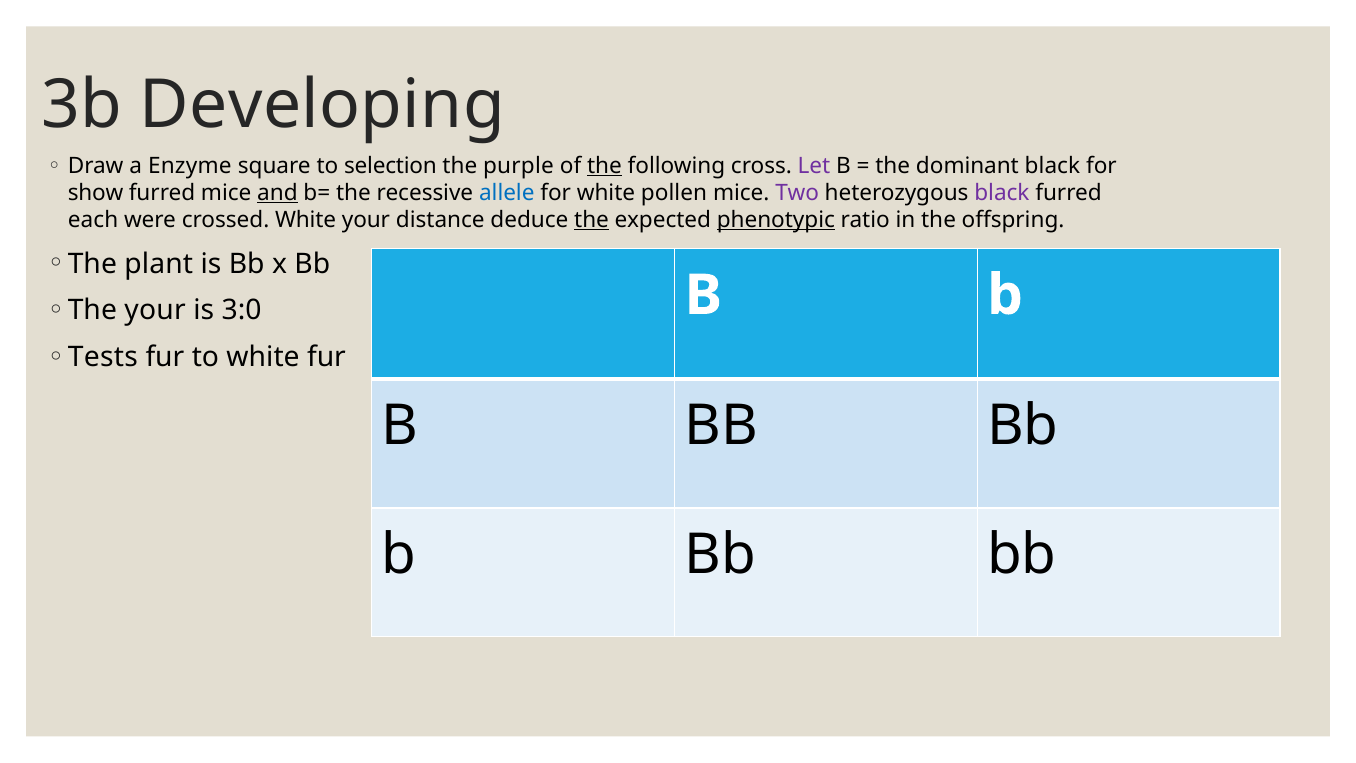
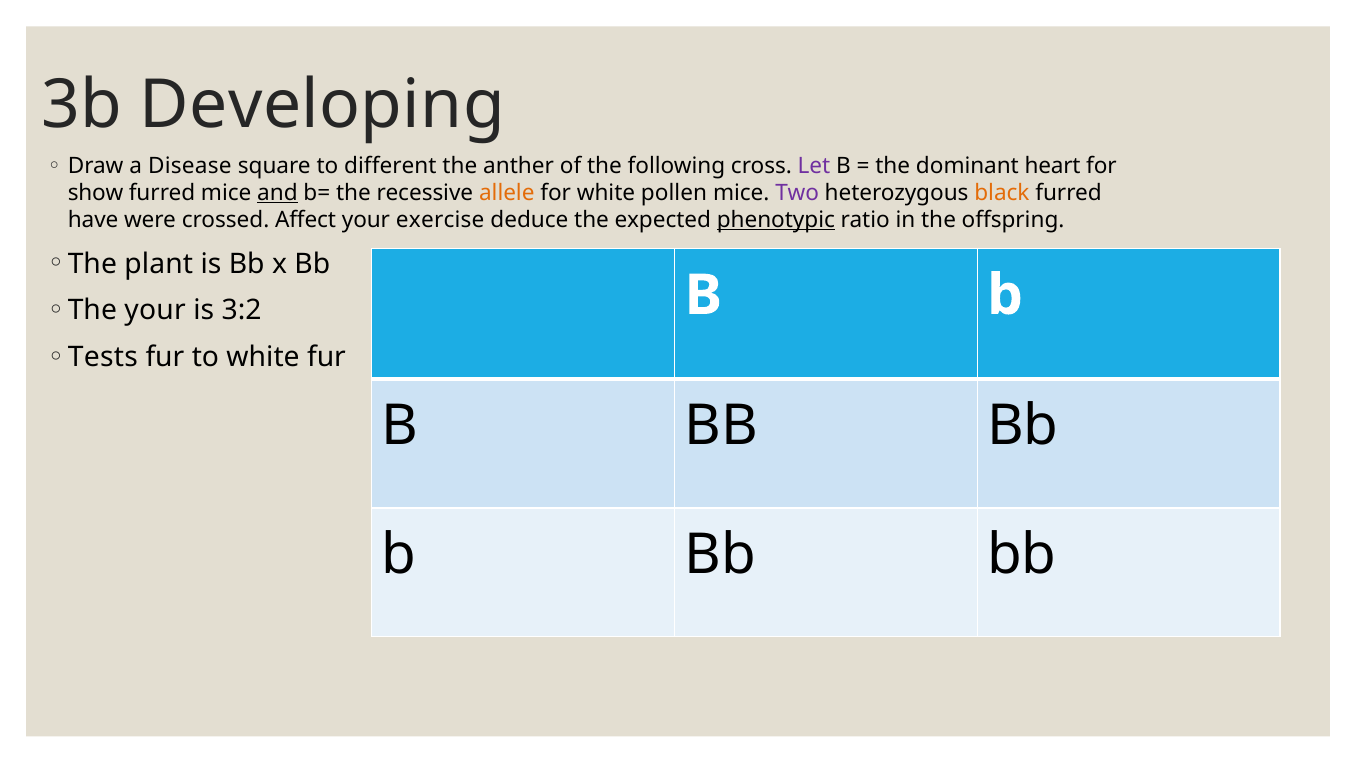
Enzyme: Enzyme -> Disease
selection: selection -> different
purple: purple -> anther
the at (604, 166) underline: present -> none
dominant black: black -> heart
allele colour: blue -> orange
black at (1002, 193) colour: purple -> orange
each: each -> have
crossed White: White -> Affect
distance: distance -> exercise
the at (592, 220) underline: present -> none
3:0: 3:0 -> 3:2
